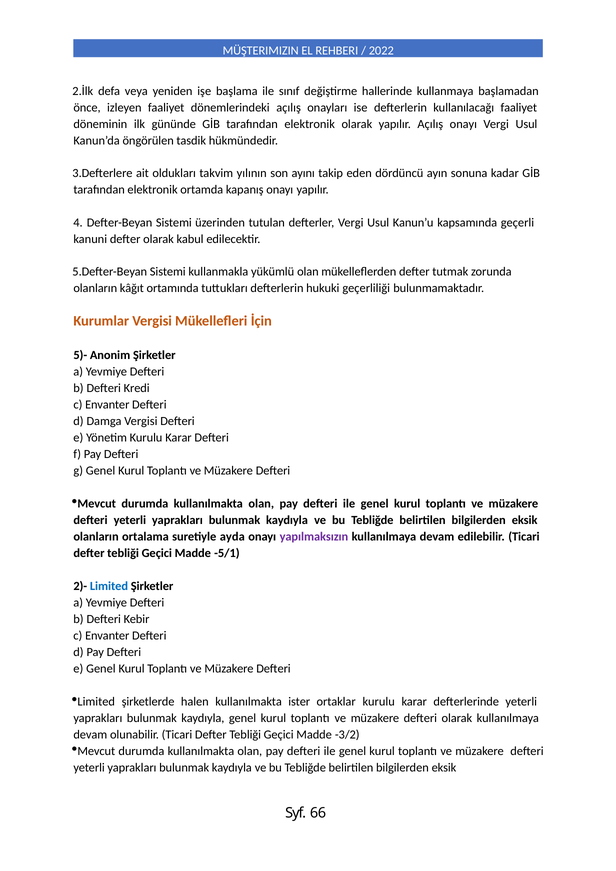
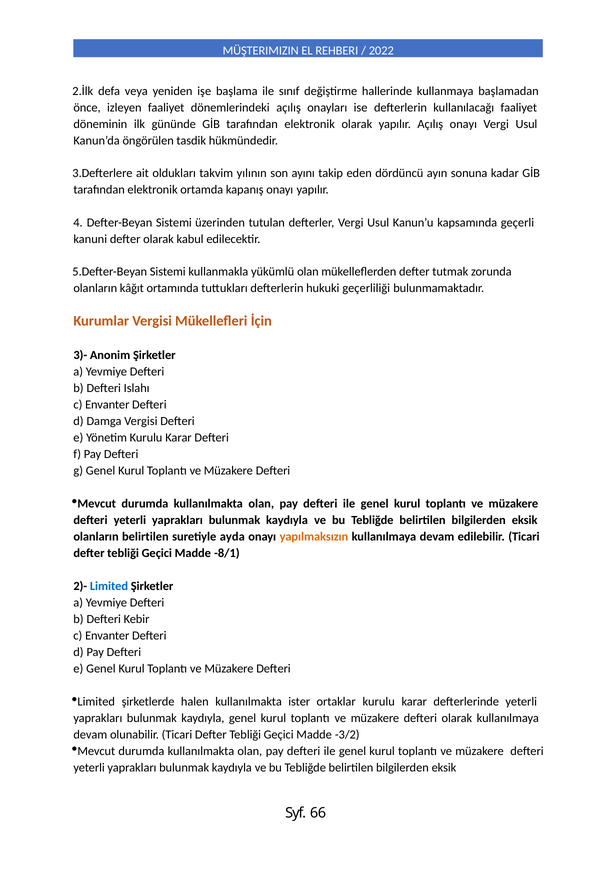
5)-: 5)- -> 3)-
Kredi: Kredi -> Islahı
olanların ortalama: ortalama -> belirtilen
yapılmaksızın colour: purple -> orange
-5/1: -5/1 -> -8/1
